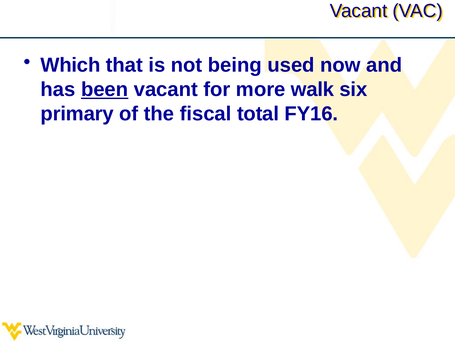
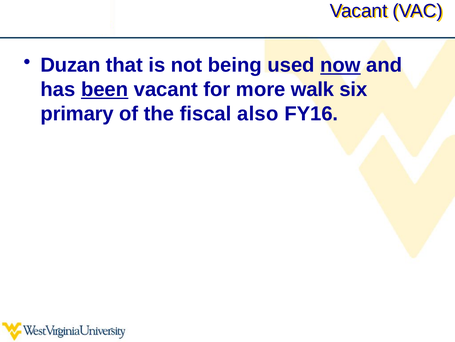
Which: Which -> Duzan
now underline: none -> present
total: total -> also
